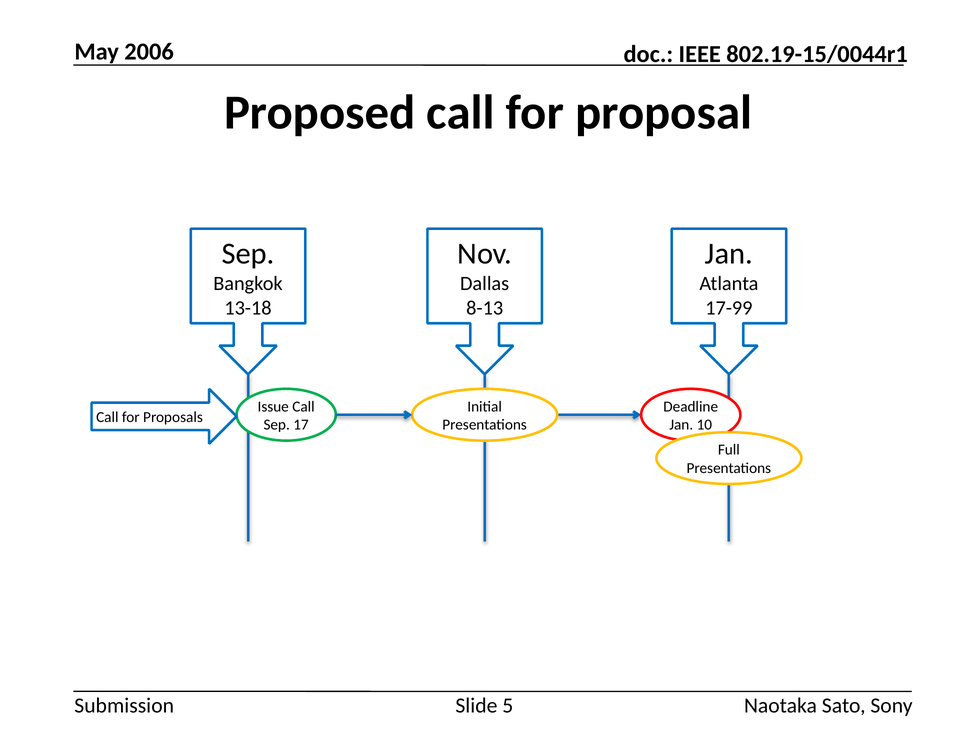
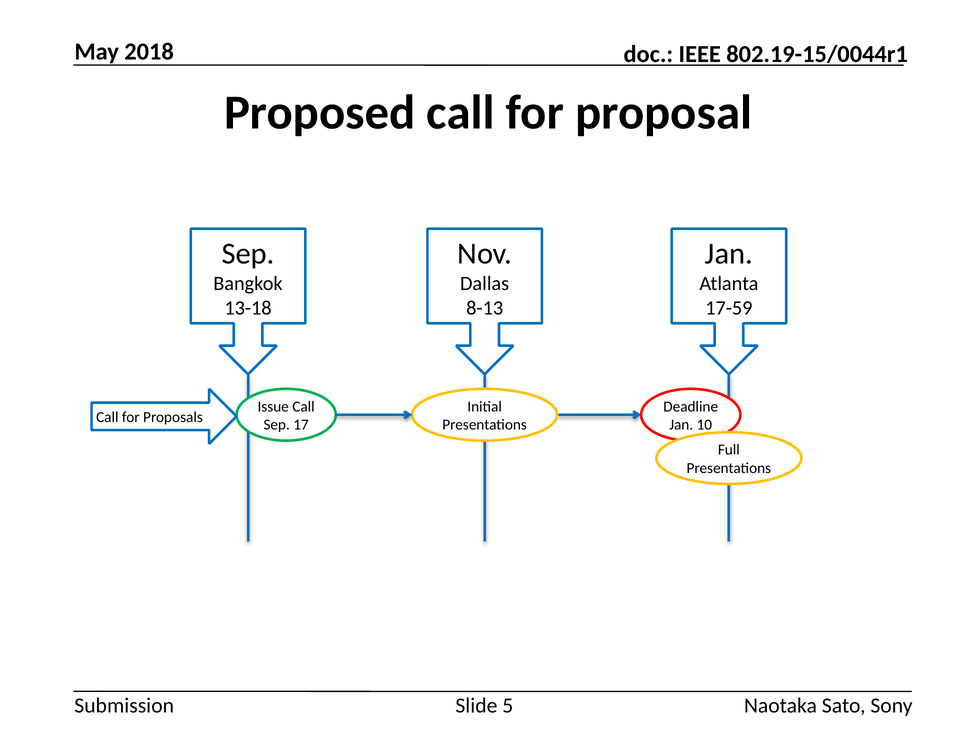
2006: 2006 -> 2018
17-99: 17-99 -> 17-59
